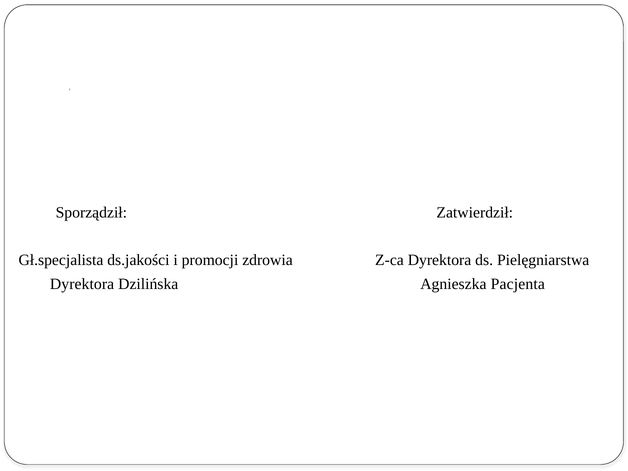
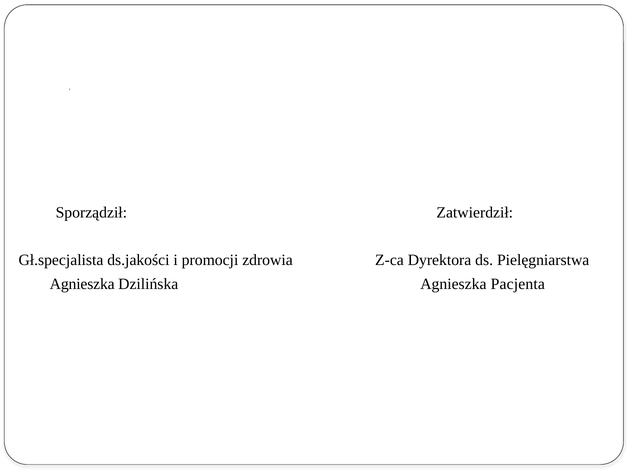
Dyrektora at (82, 284): Dyrektora -> Agnieszka
